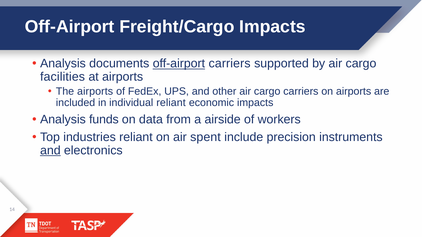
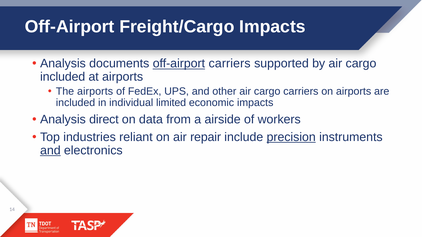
facilities at (63, 77): facilities -> included
individual reliant: reliant -> limited
funds: funds -> direct
spent: spent -> repair
precision underline: none -> present
